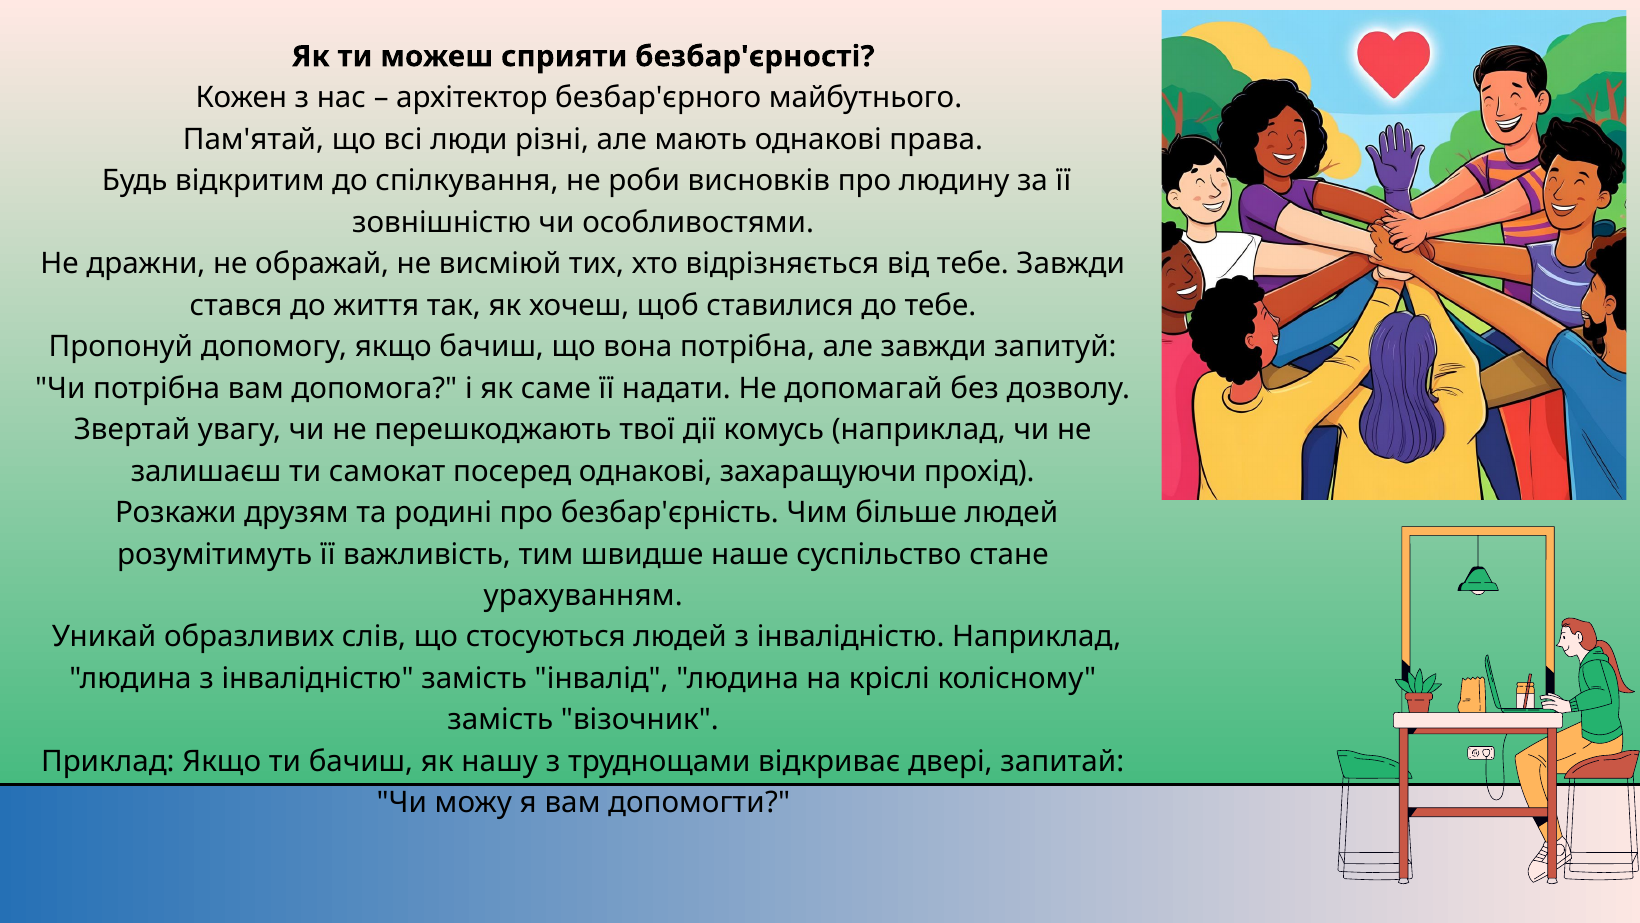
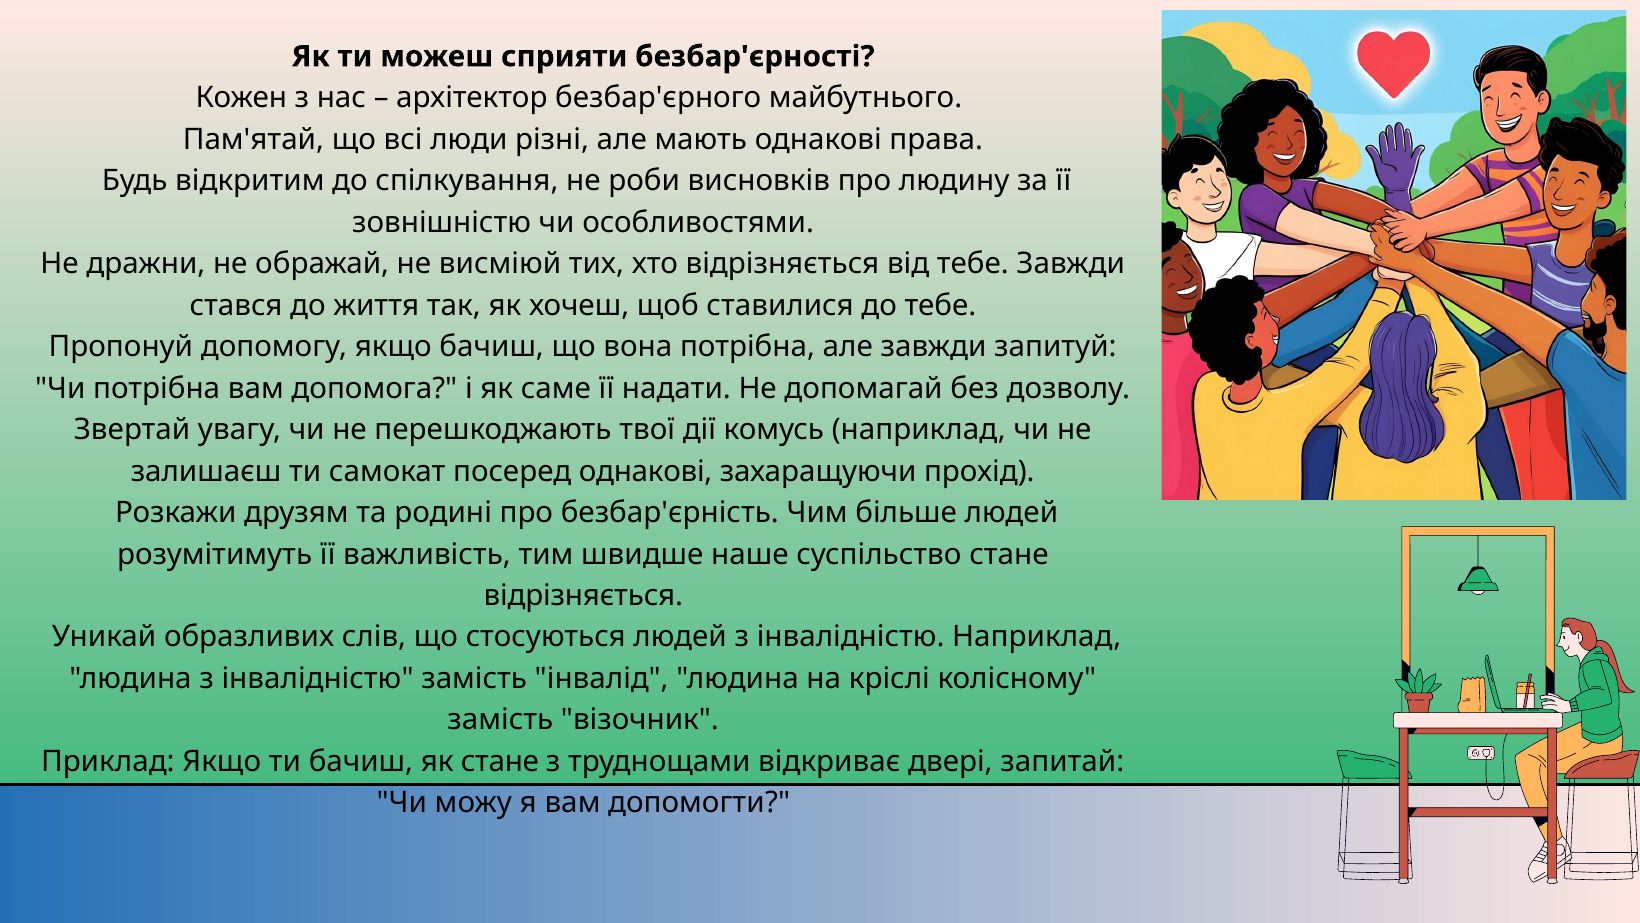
урахуванням at (583, 595): урахуванням -> відрізняється
як нашу: нашу -> стане
